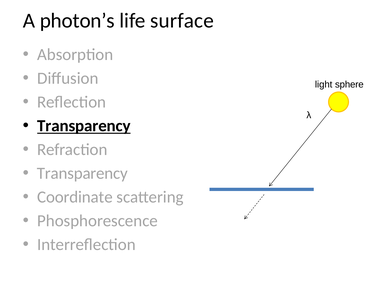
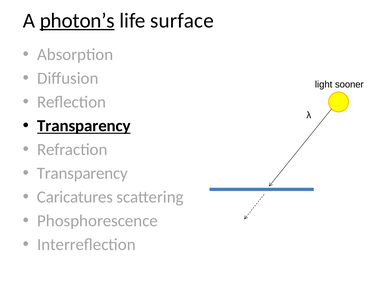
photon’s underline: none -> present
sphere: sphere -> sooner
Coordinate: Coordinate -> Caricatures
